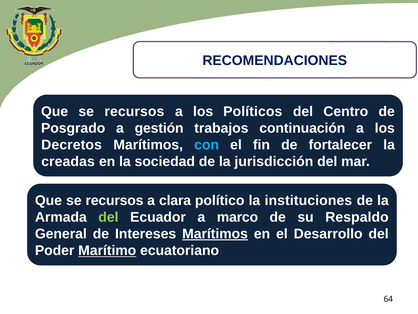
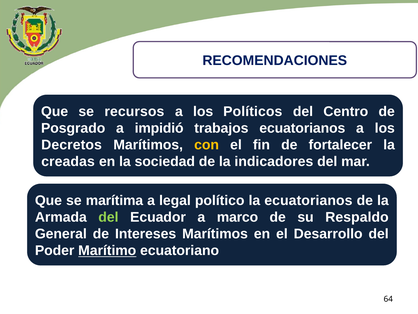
gestión: gestión -> impidió
trabajos continuación: continuación -> ecuatorianos
con colour: light blue -> yellow
jurisdicción: jurisdicción -> indicadores
recursos at (114, 200): recursos -> marítima
clara: clara -> legal
la instituciones: instituciones -> ecuatorianos
Marítimos at (215, 234) underline: present -> none
